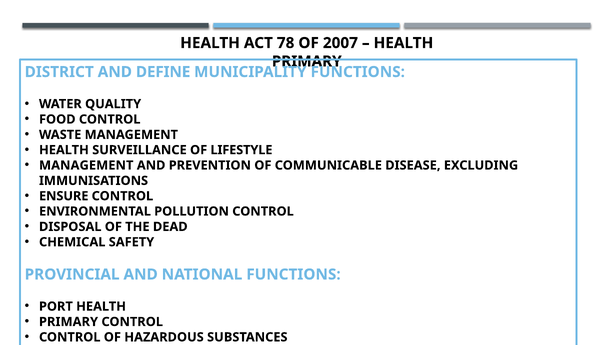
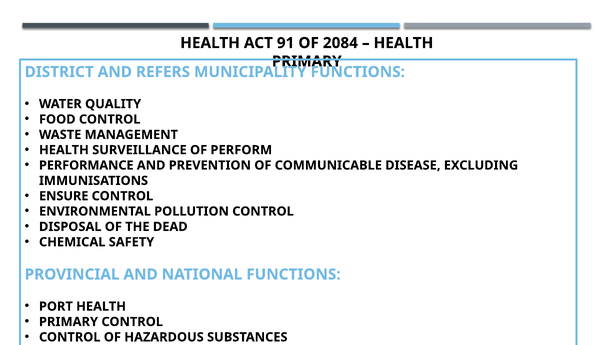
78: 78 -> 91
2007: 2007 -> 2084
DEFINE: DEFINE -> REFERS
LIFESTYLE: LIFESTYLE -> PERFORM
MANAGEMENT at (86, 165): MANAGEMENT -> PERFORMANCE
